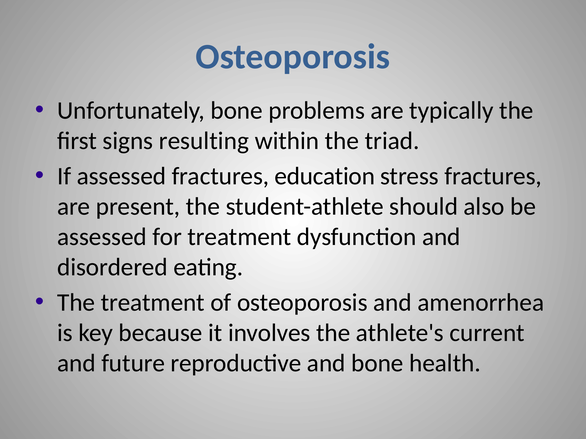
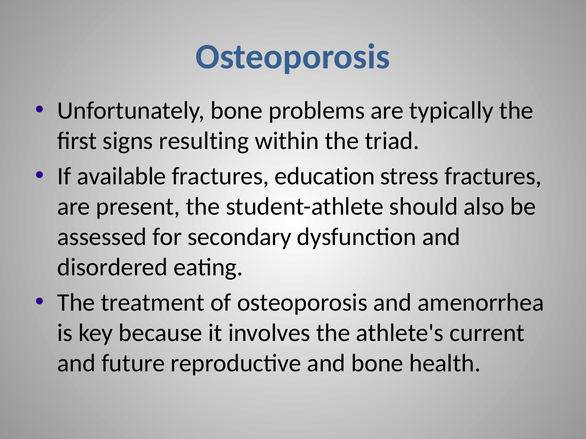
If assessed: assessed -> available
for treatment: treatment -> secondary
